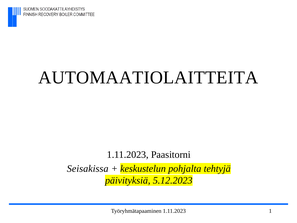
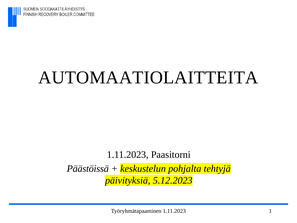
Seisakissa: Seisakissa -> Päästöissä
